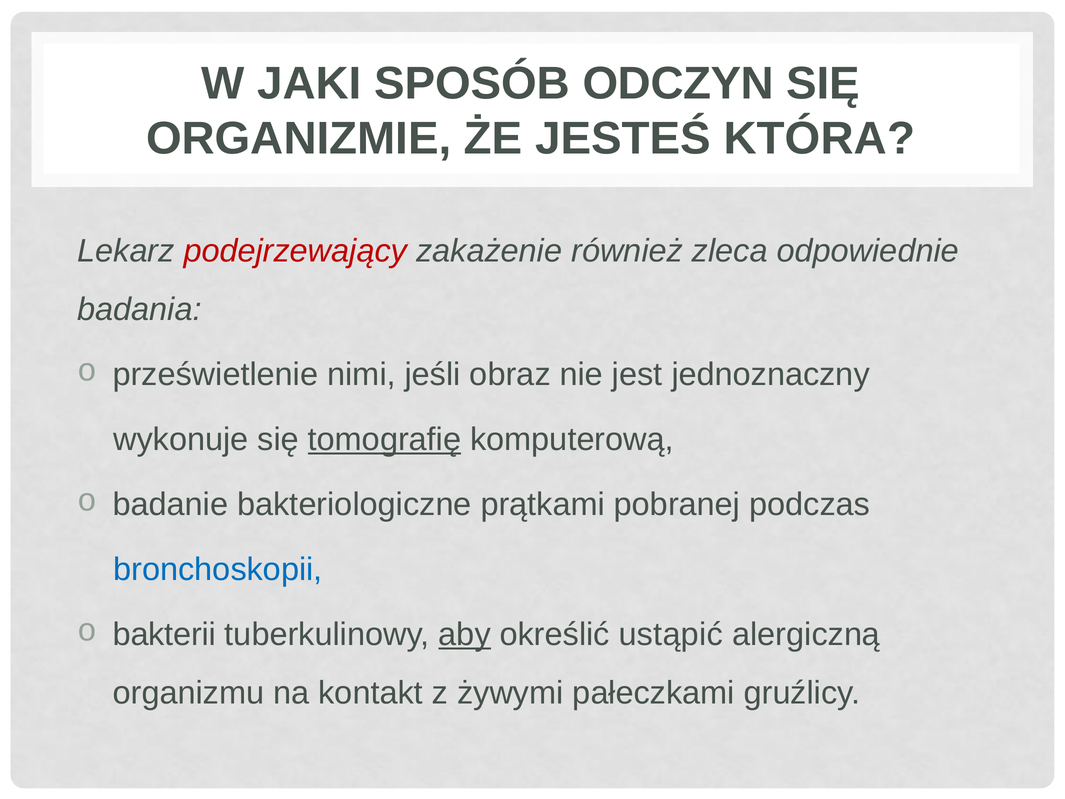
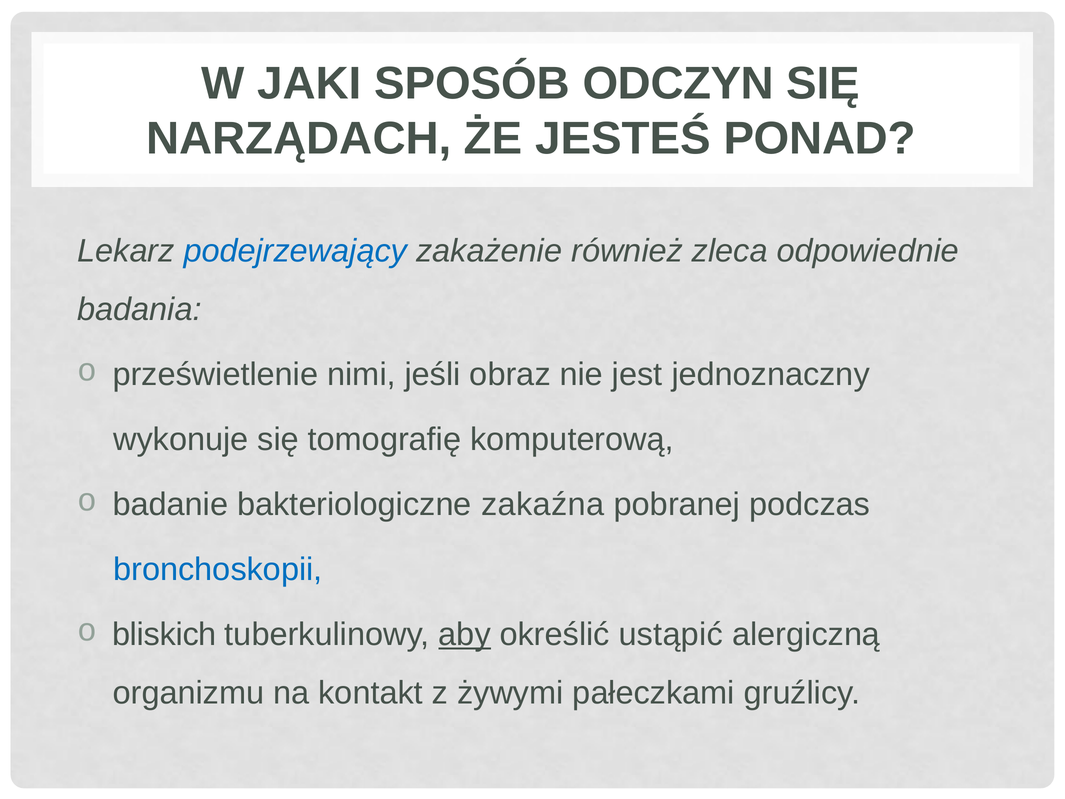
ORGANIZMIE: ORGANIZMIE -> NARZĄDACH
KTÓRA: KTÓRA -> PONAD
podejrzewający colour: red -> blue
tomografię underline: present -> none
prątkami: prątkami -> zakaźna
bakterii: bakterii -> bliskich
